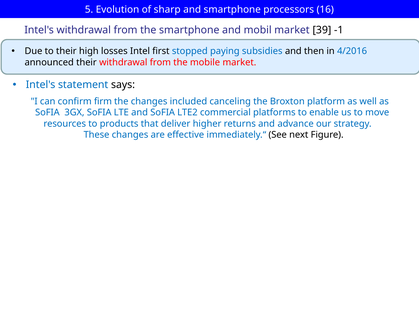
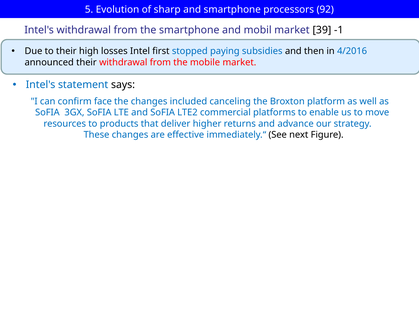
16: 16 -> 92
firm: firm -> face
